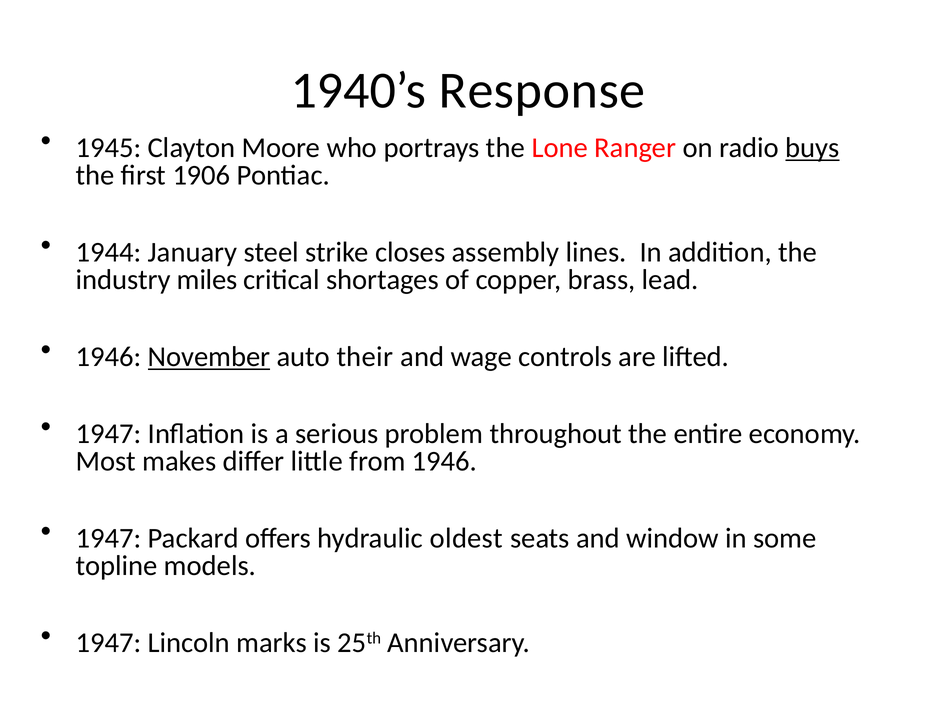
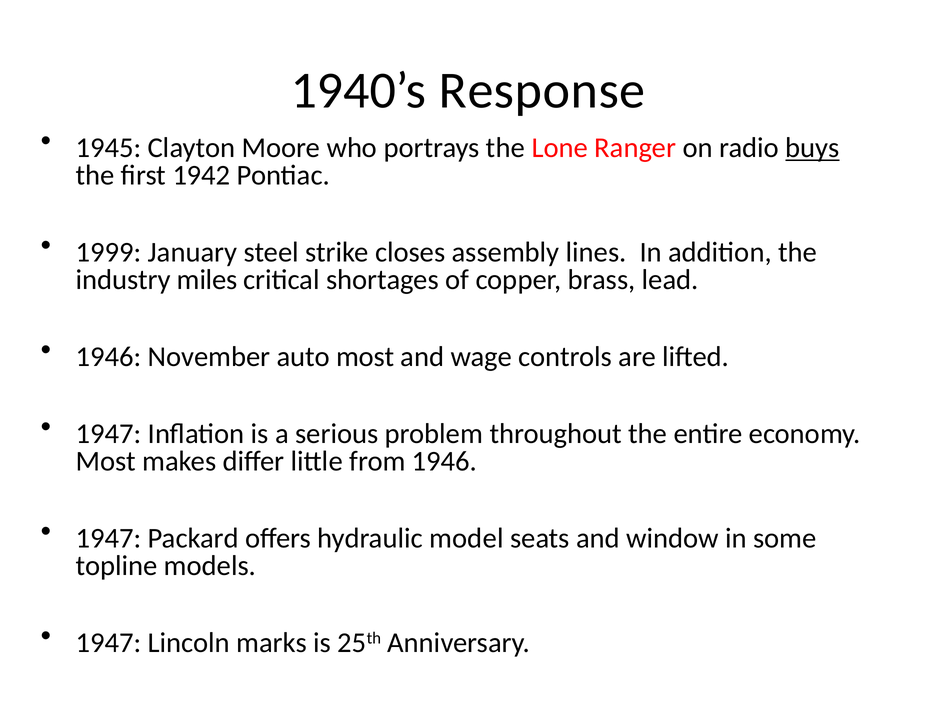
1906: 1906 -> 1942
1944: 1944 -> 1999
November underline: present -> none
auto their: their -> most
oldest: oldest -> model
